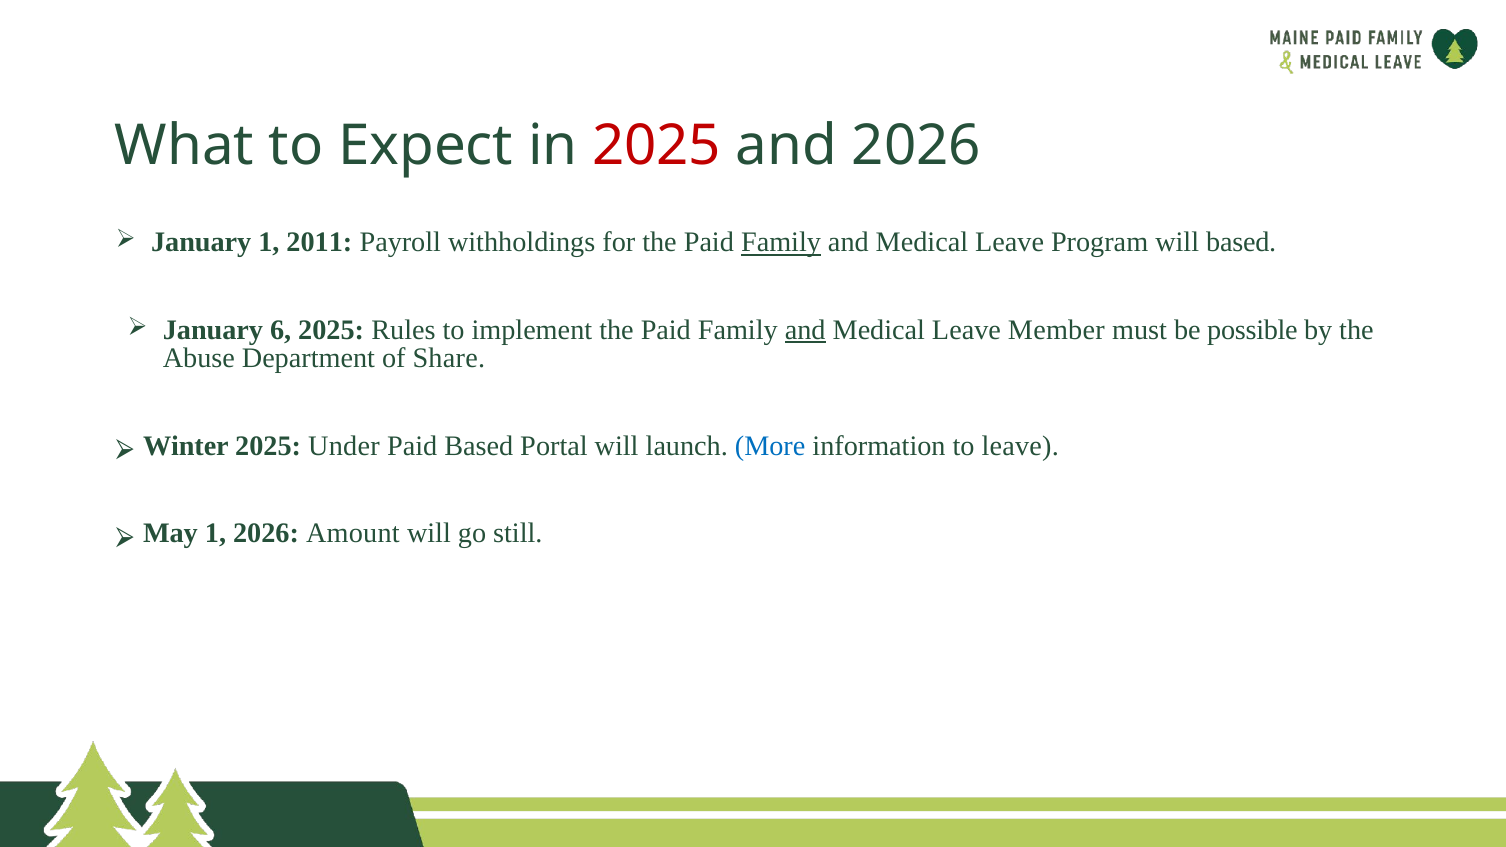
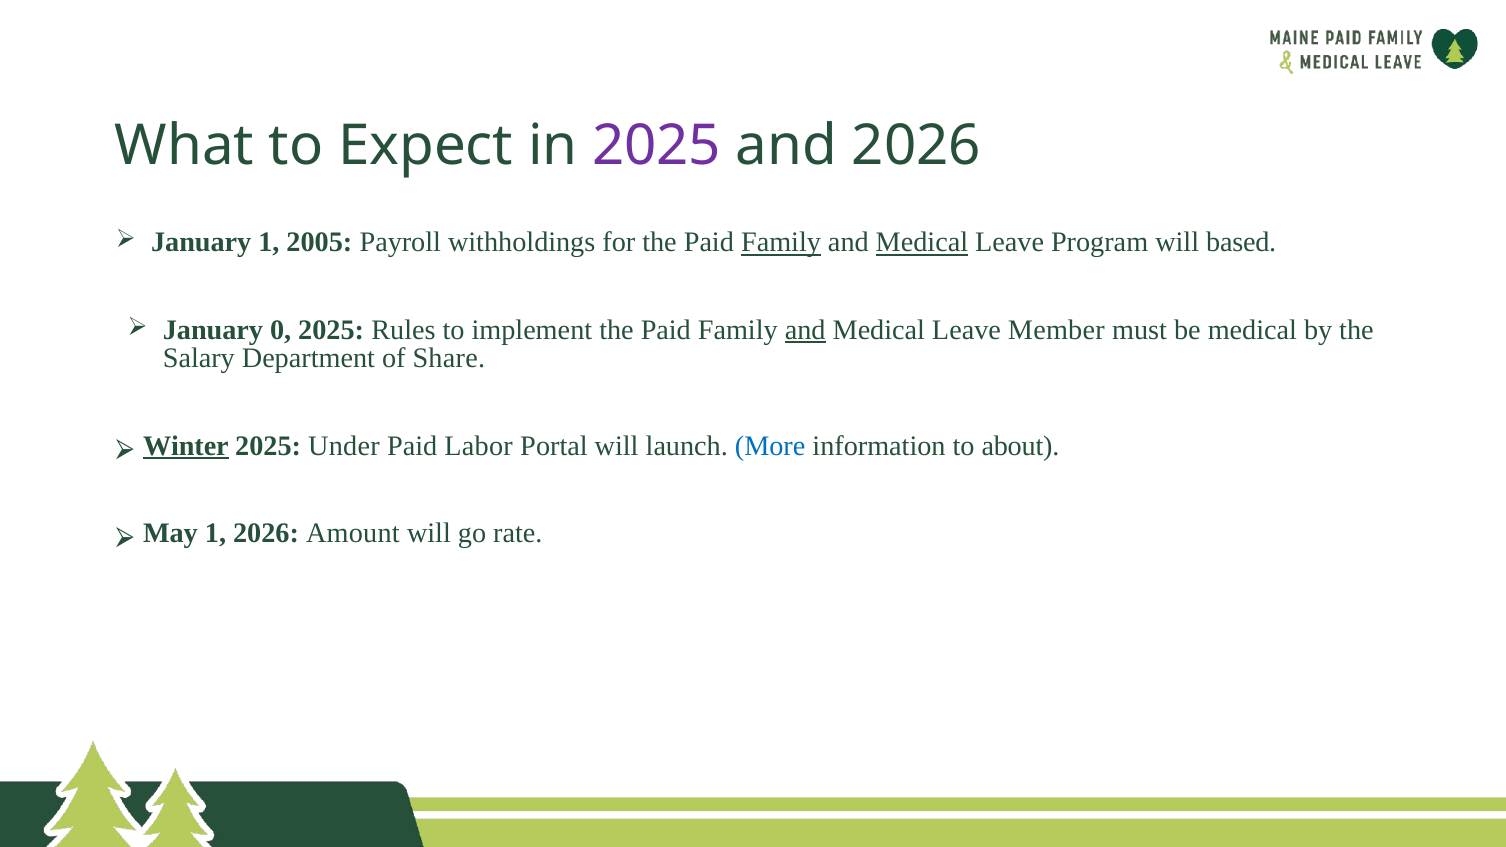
2025 at (657, 146) colour: red -> purple
2011: 2011 -> 2005
Medical at (922, 243) underline: none -> present
6: 6 -> 0
be possible: possible -> medical
Abuse: Abuse -> Salary
Winter underline: none -> present
Paid Based: Based -> Labor
to leave: leave -> about
still: still -> rate
